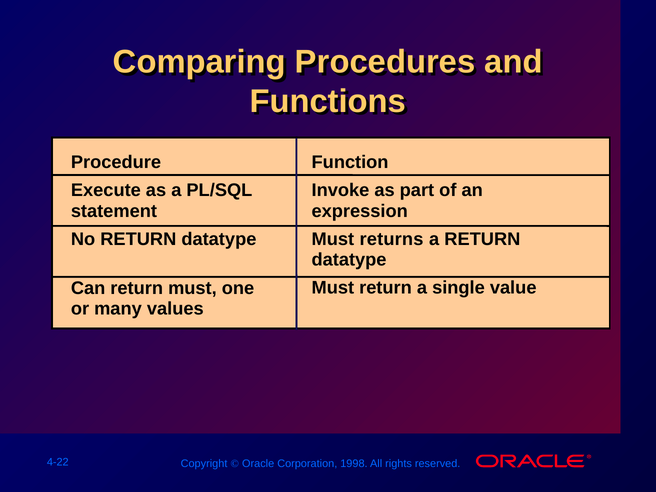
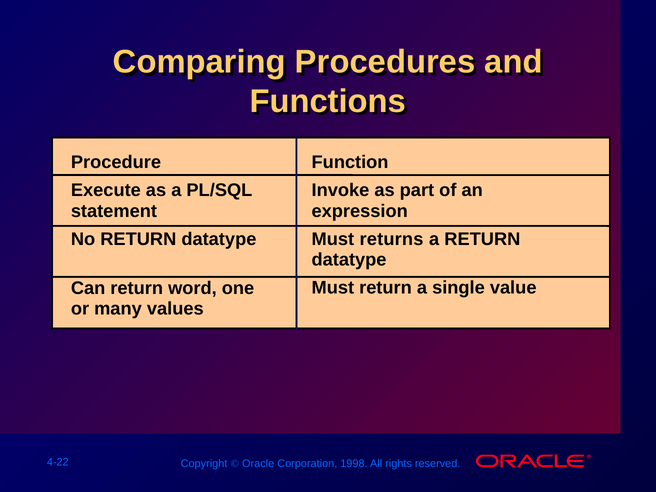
return must: must -> word
